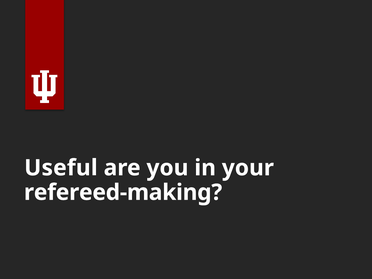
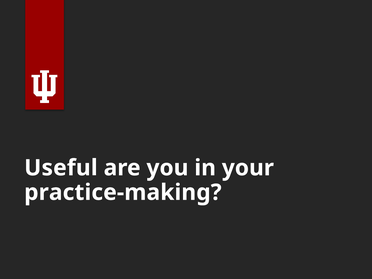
refereed-making: refereed-making -> practice-making
